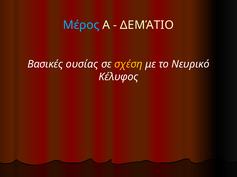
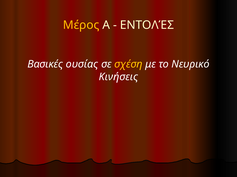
Μέρος colour: light blue -> yellow
ΔΕΜΆΤΙΟ: ΔΕΜΆΤΙΟ -> ΕΝΤΟΛΈΣ
Κέλυφος: Κέλυφος -> Κινήσεις
